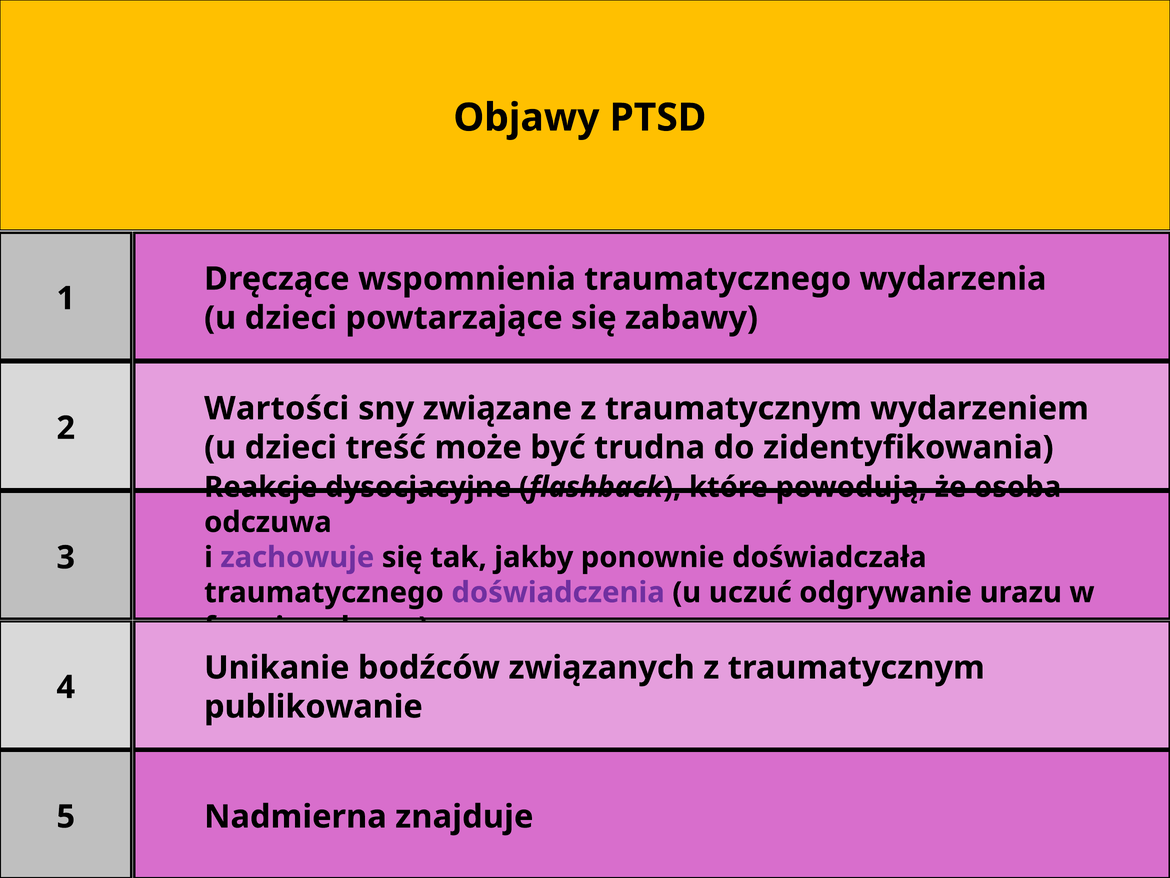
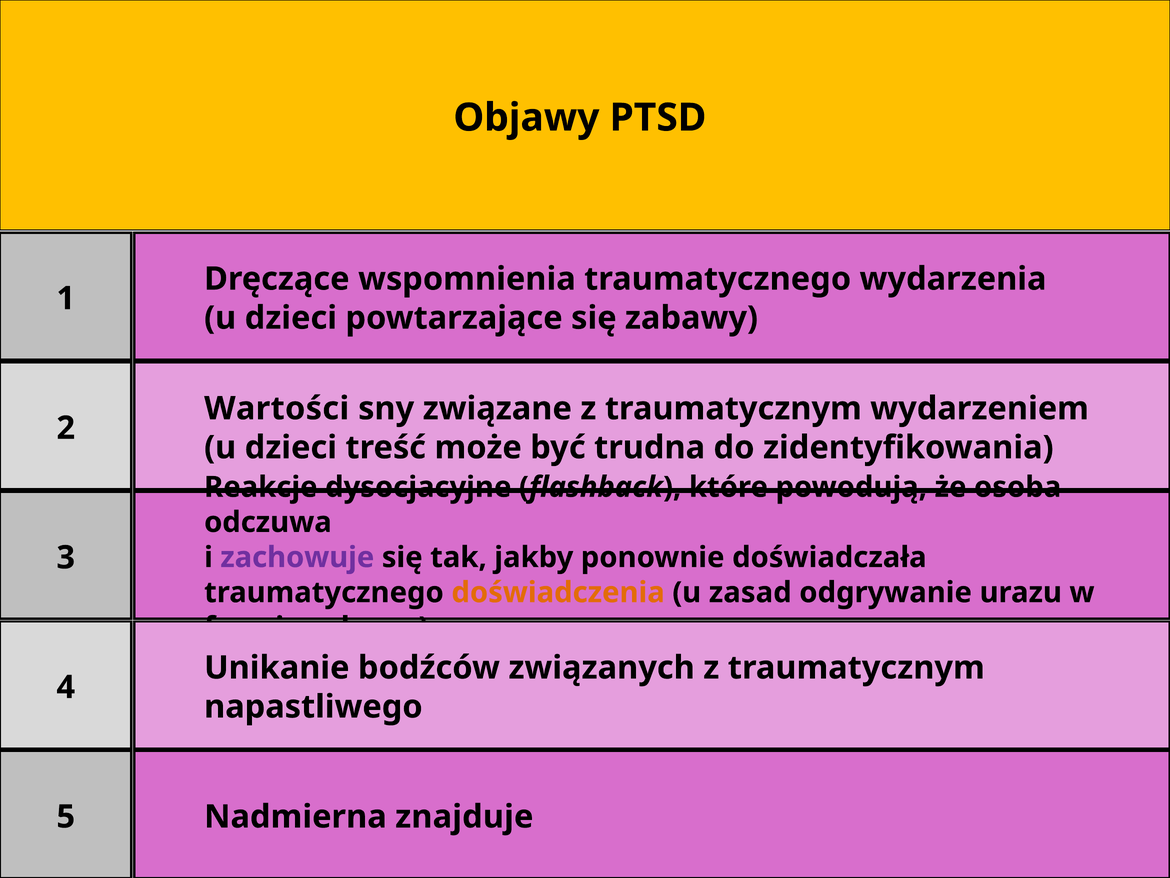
doświadczenia colour: purple -> orange
uczuć: uczuć -> zasad
publikowanie: publikowanie -> napastliwego
